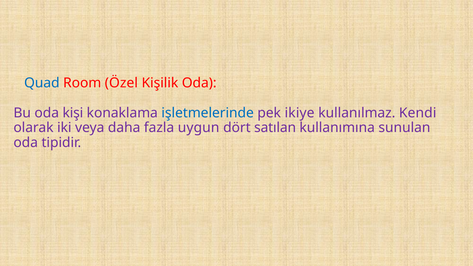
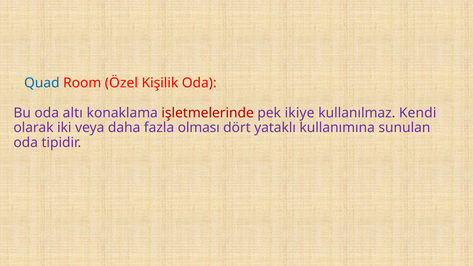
kişi: kişi -> altı
işletmelerinde colour: blue -> red
uygun: uygun -> olması
satılan: satılan -> yataklı
